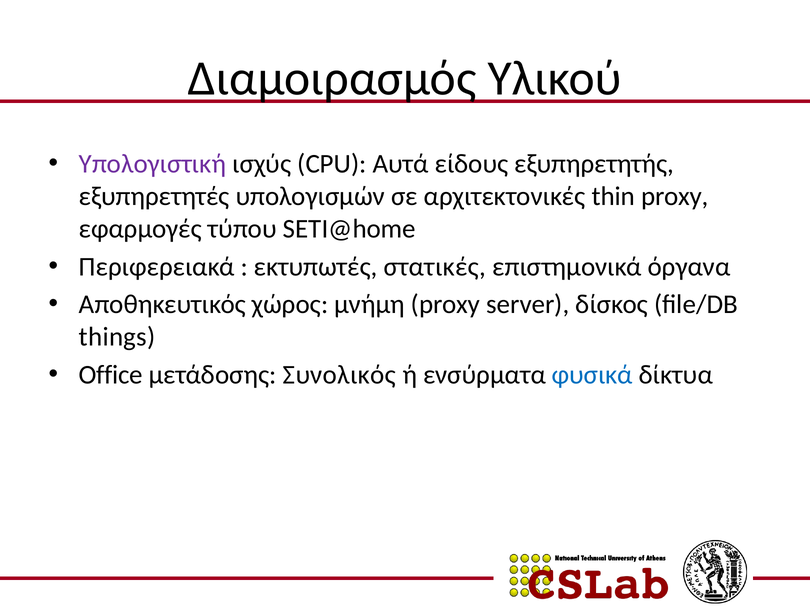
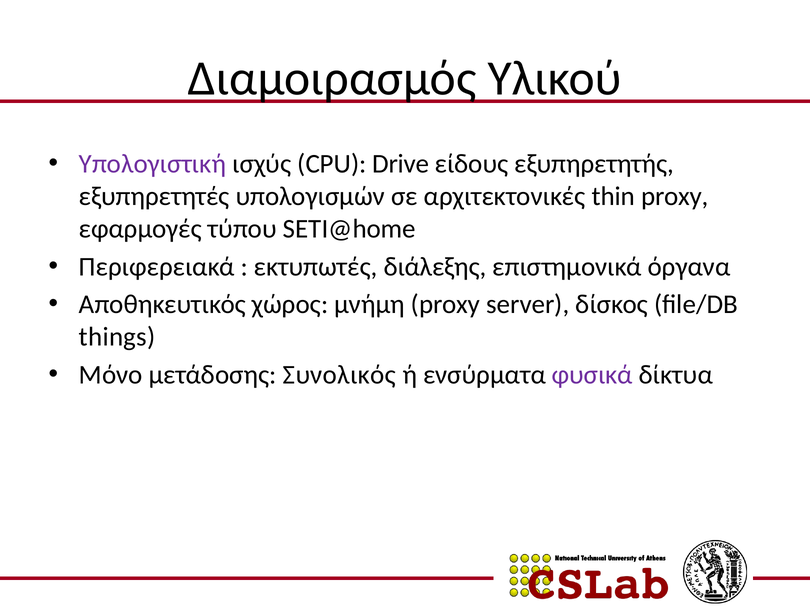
Αυτά: Αυτά -> Drive
στατικές: στατικές -> διάλεξης
Office: Office -> Μόνο
φυσικά colour: blue -> purple
